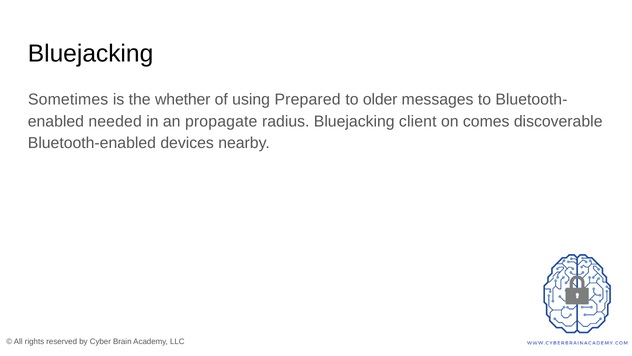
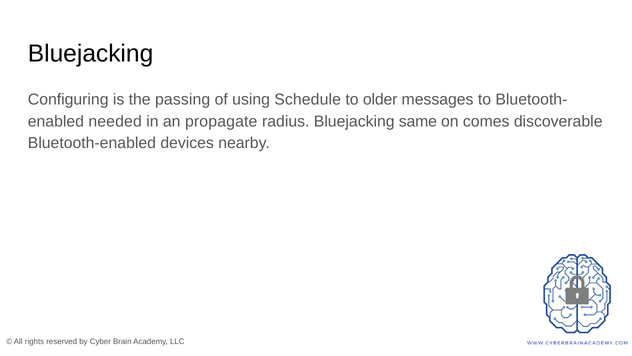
Sometimes: Sometimes -> Configuring
whether: whether -> passing
Prepared: Prepared -> Schedule
client: client -> same
